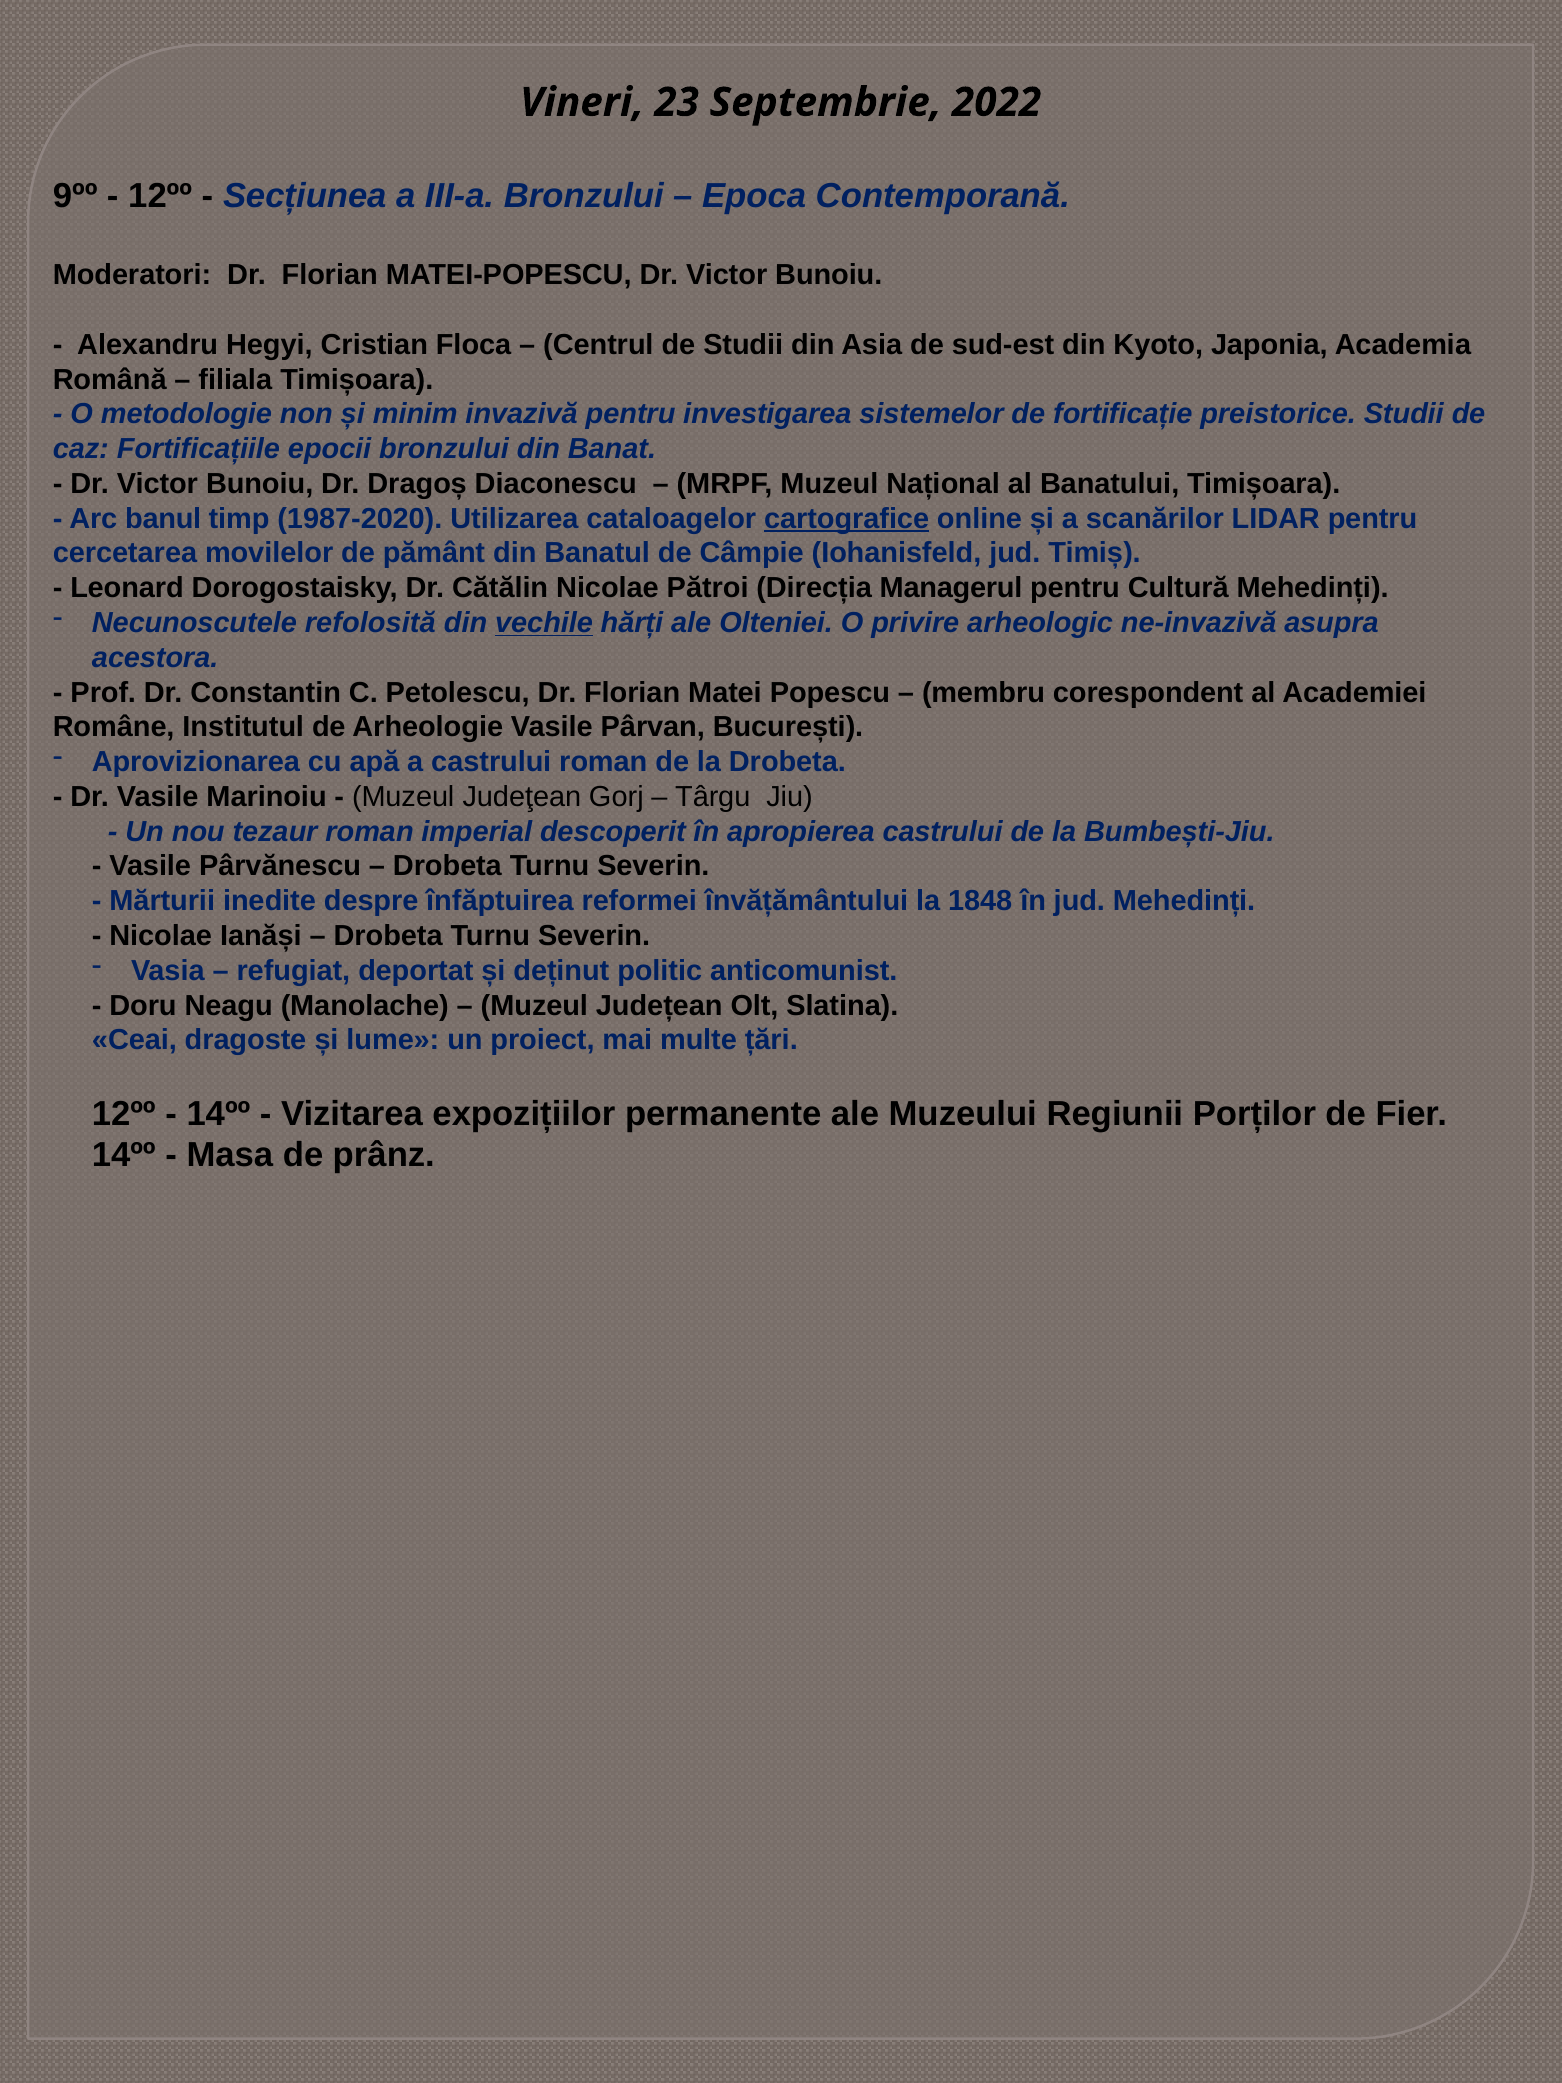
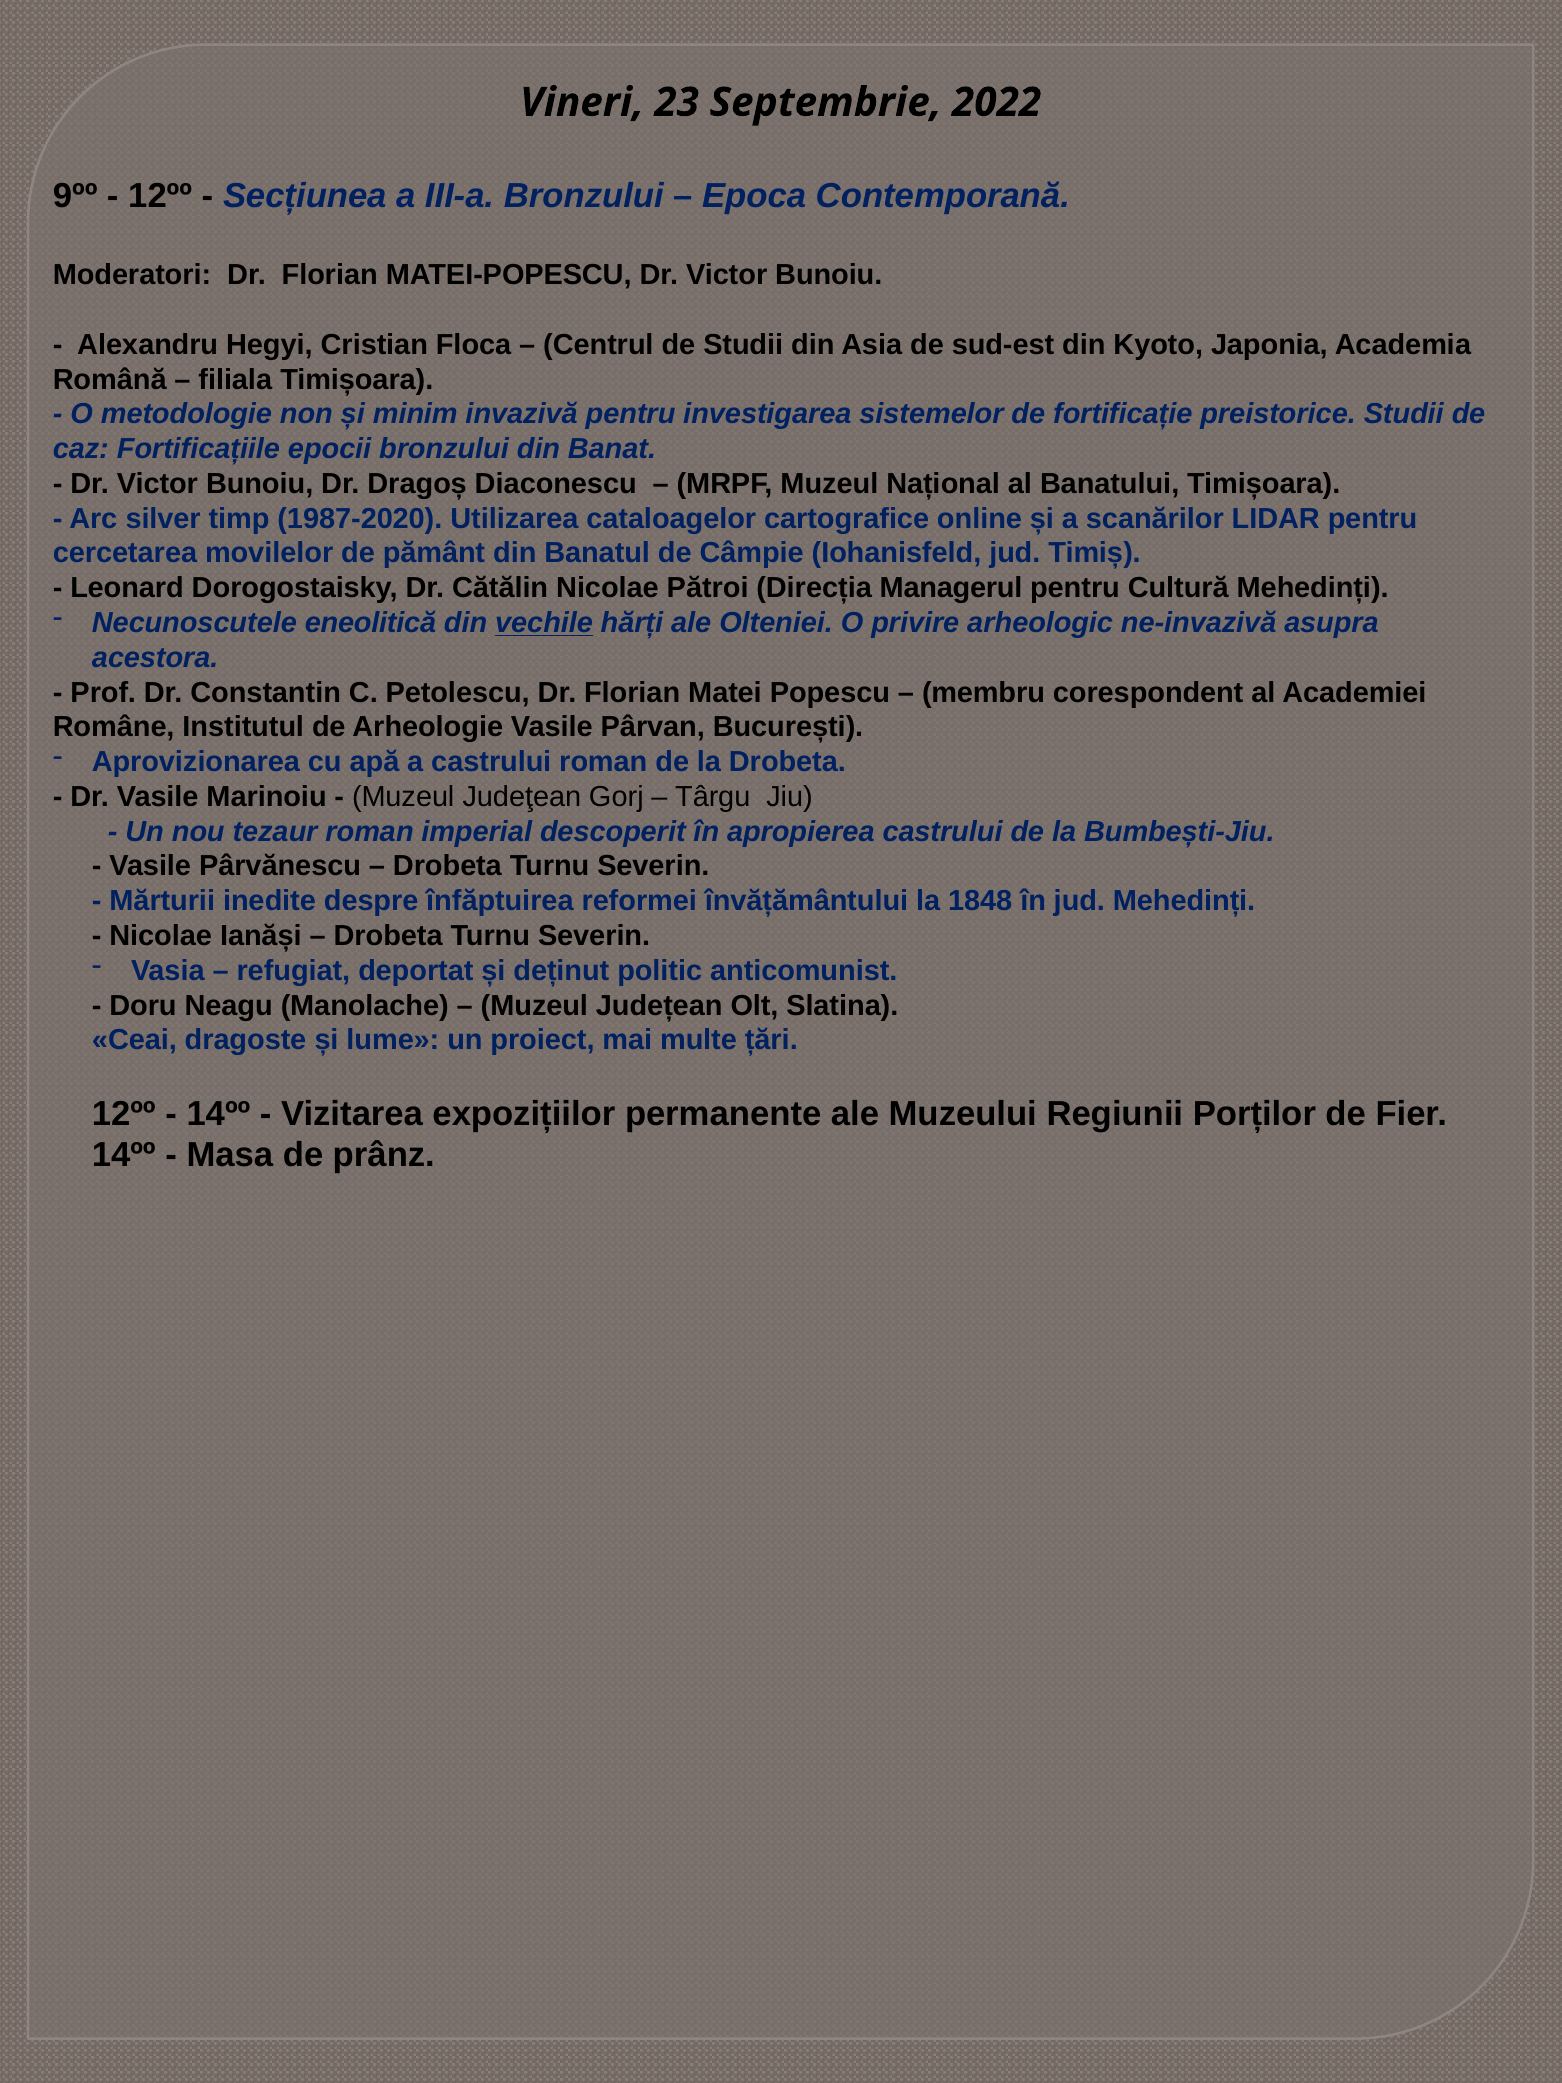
banul: banul -> silver
cartografice underline: present -> none
refolosită: refolosită -> eneolitică
